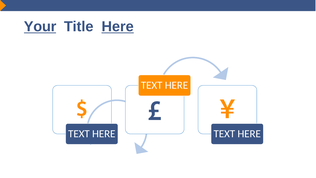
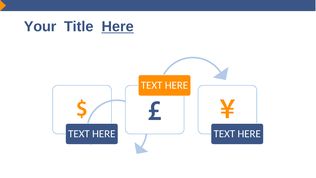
Your underline: present -> none
